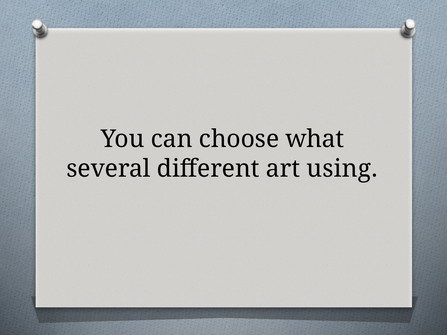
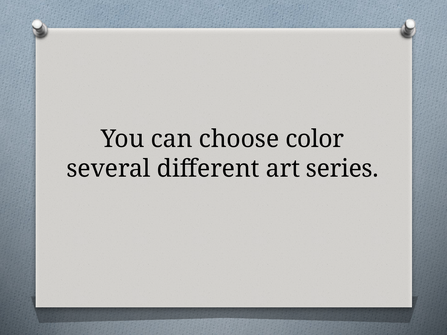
what: what -> color
using: using -> series
